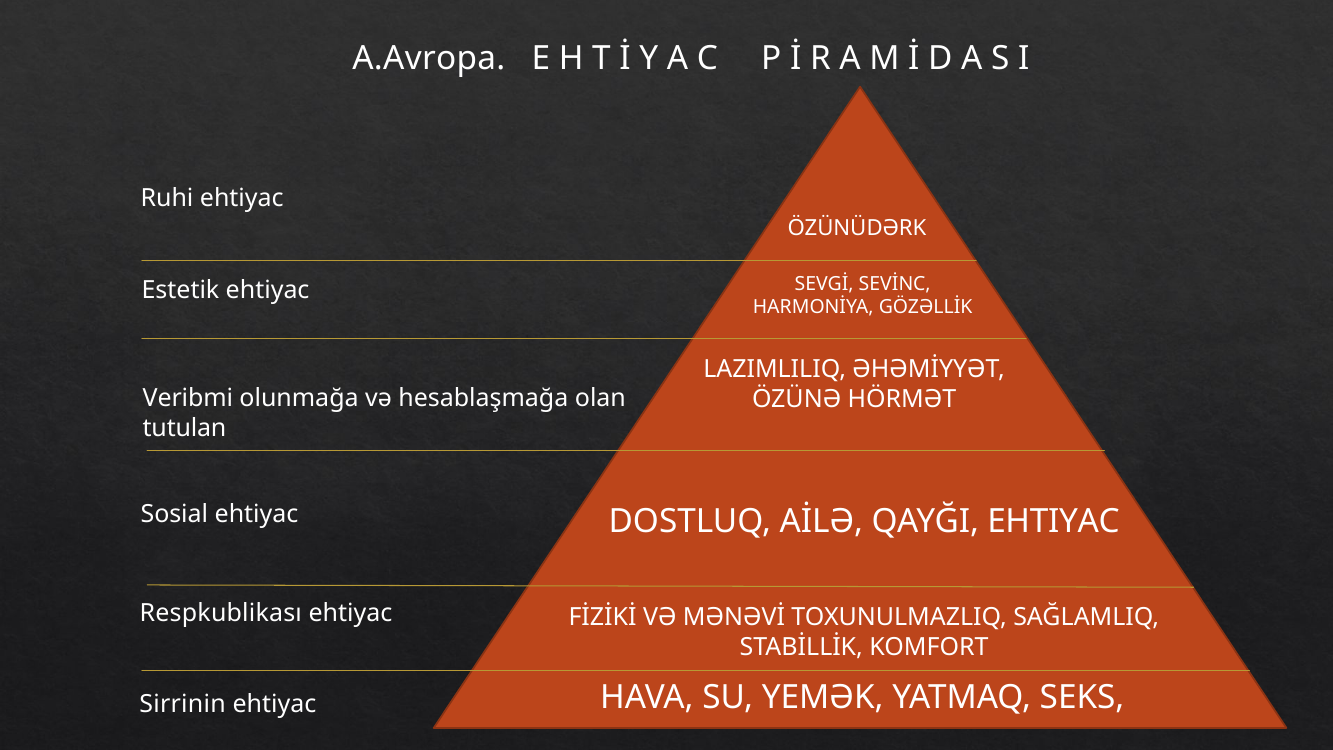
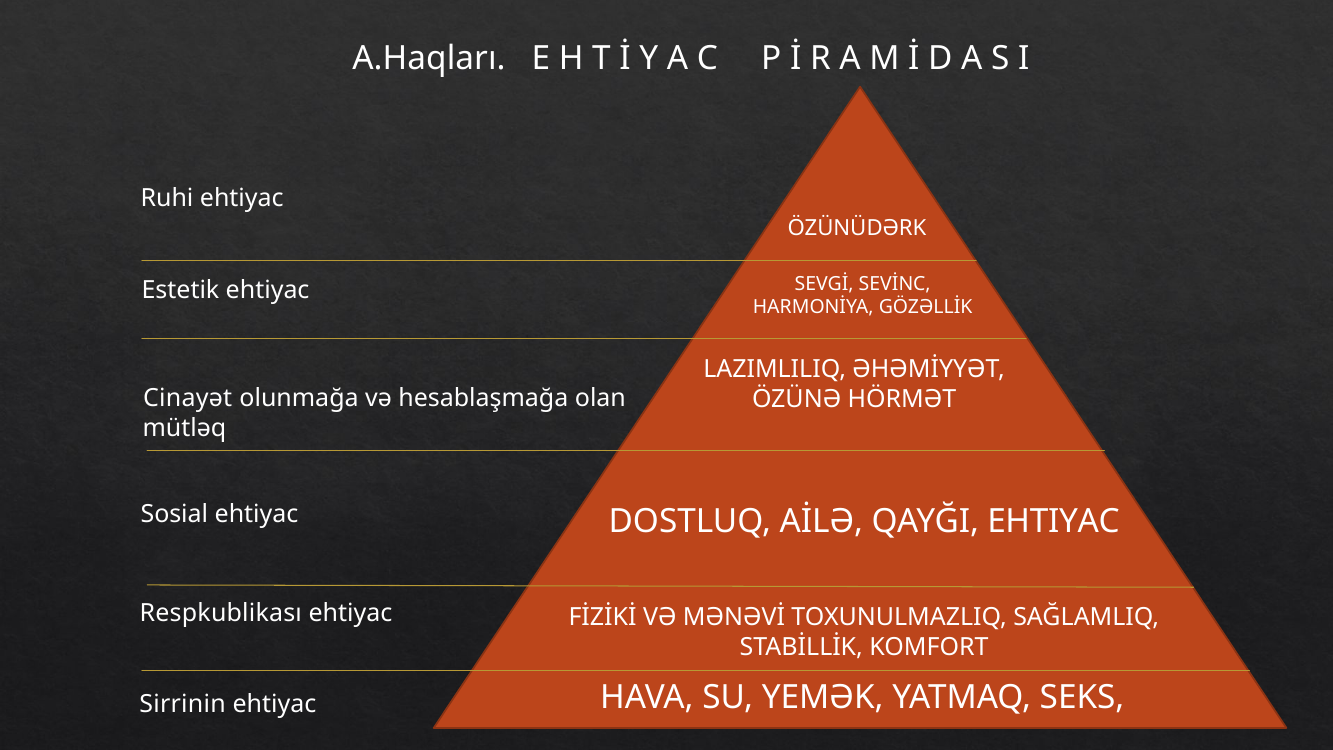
A.Avropa: A.Avropa -> A.Haqları
Veribmi: Veribmi -> Cinayət
tutulan: tutulan -> mütləq
